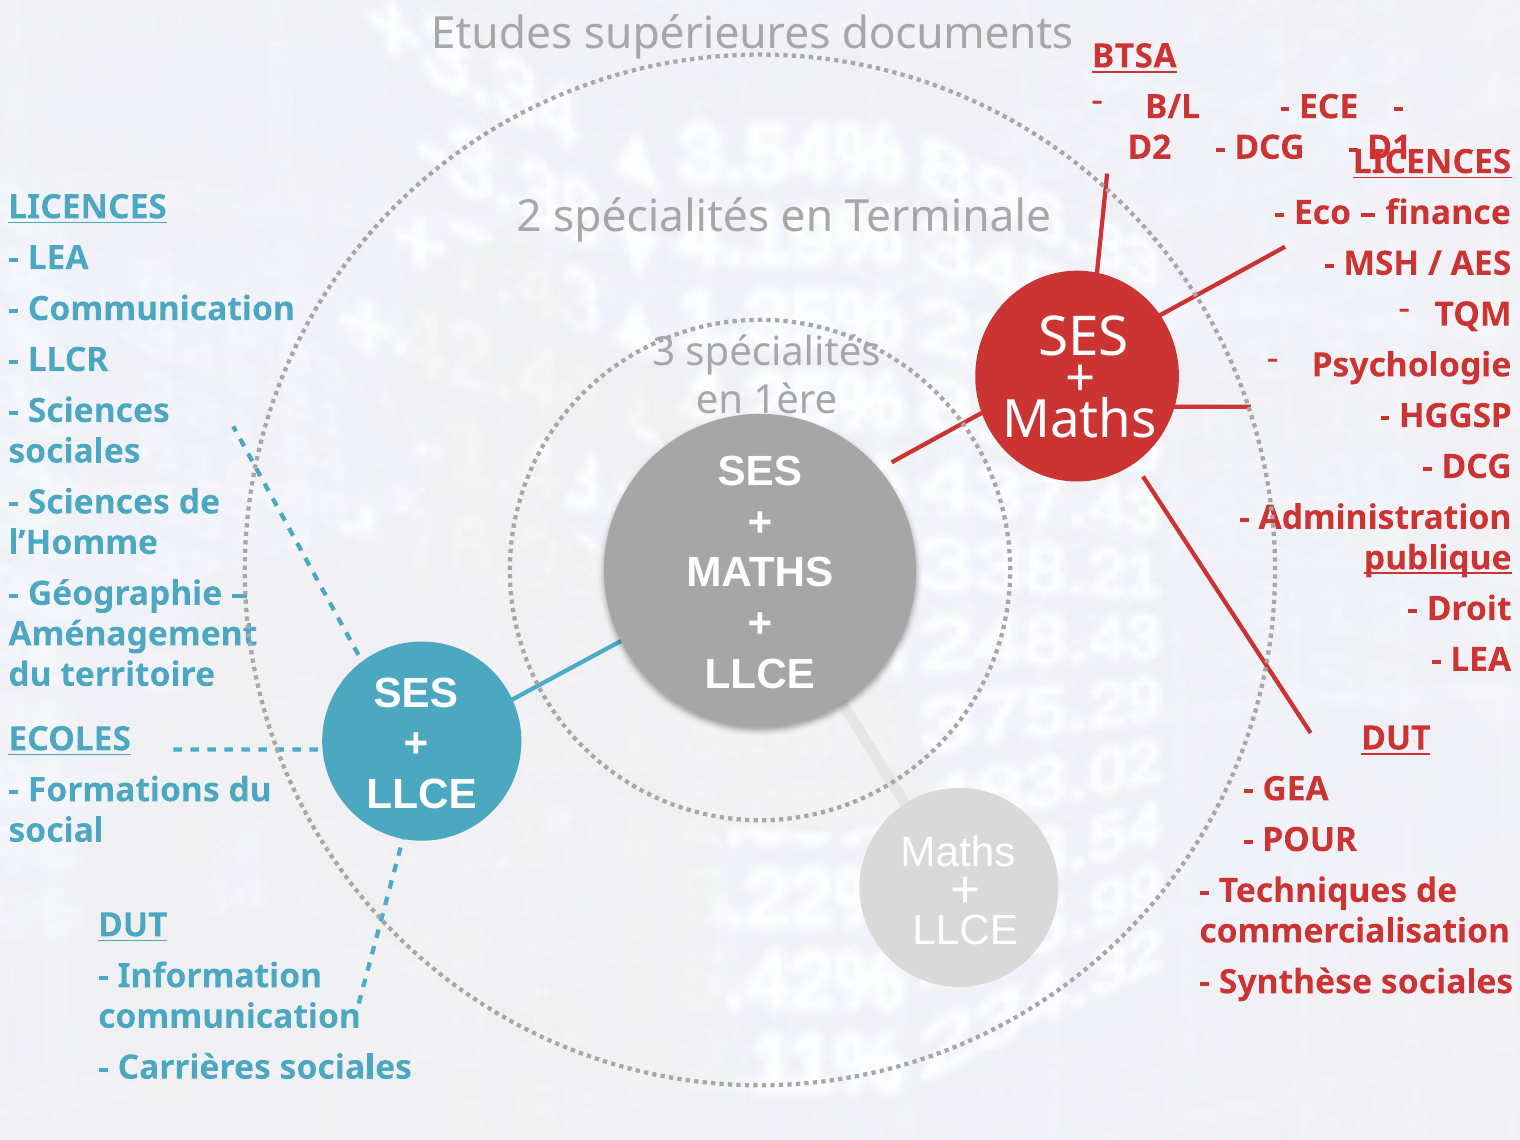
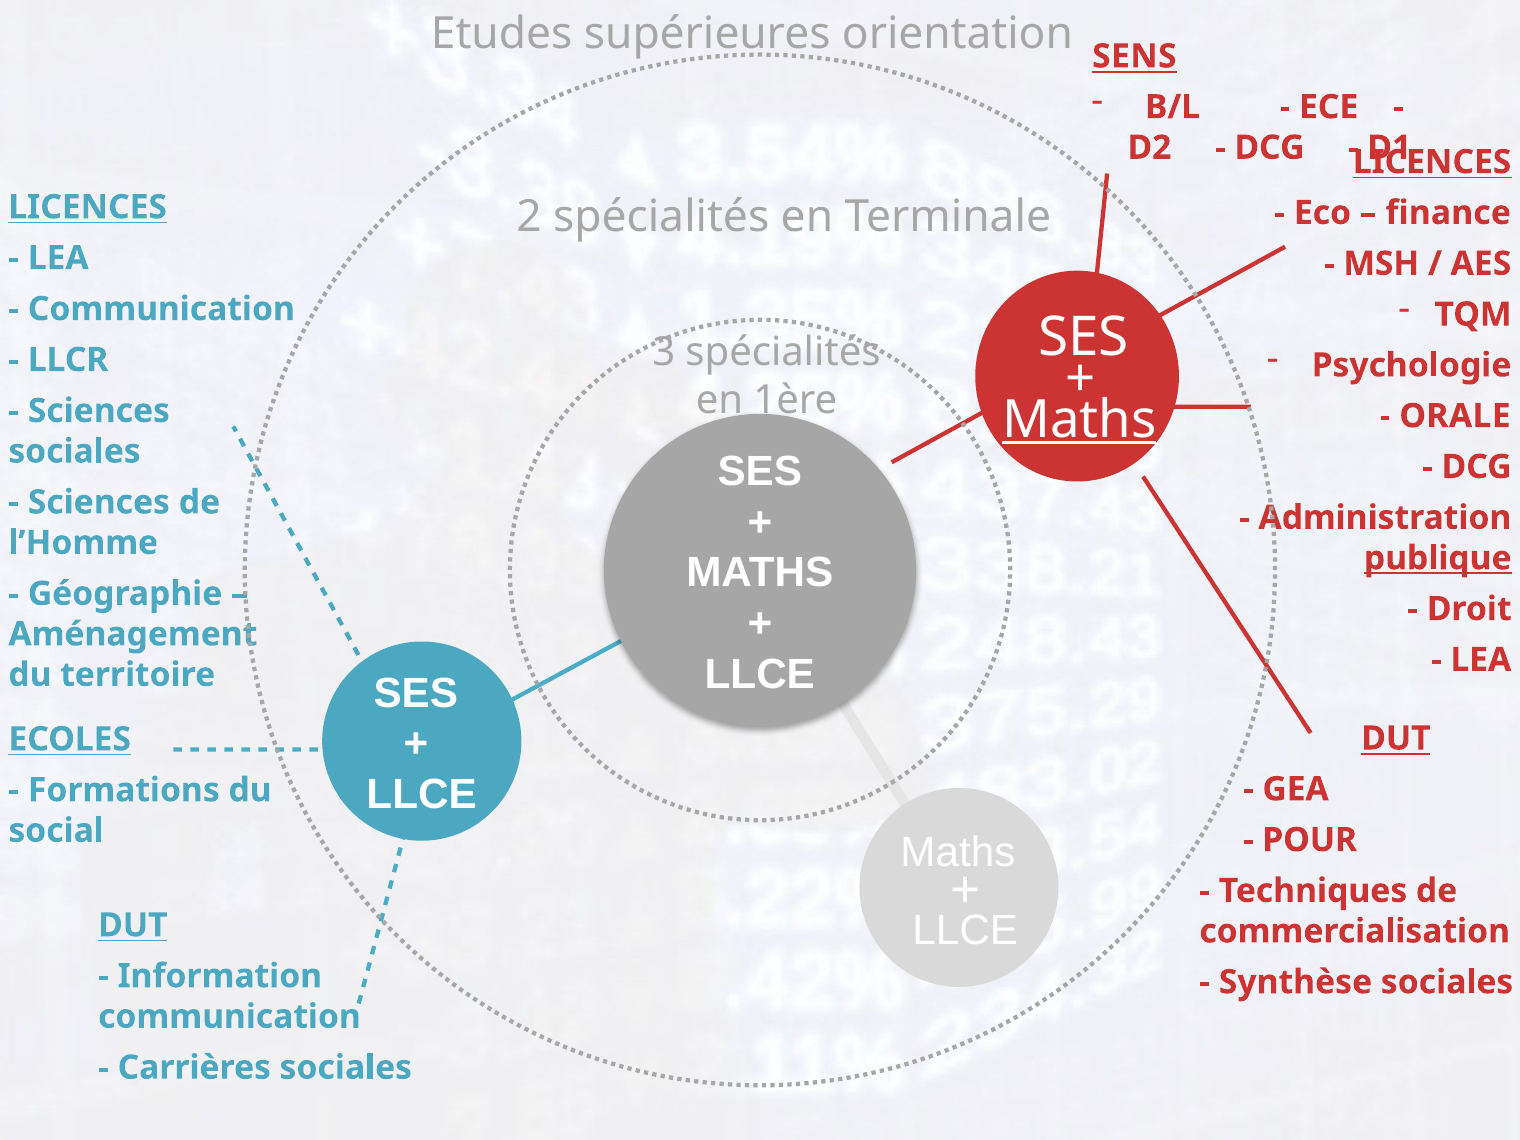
documents: documents -> orientation
BTSA: BTSA -> SENS
Maths at (1079, 420) underline: none -> present
HGGSP: HGGSP -> ORALE
